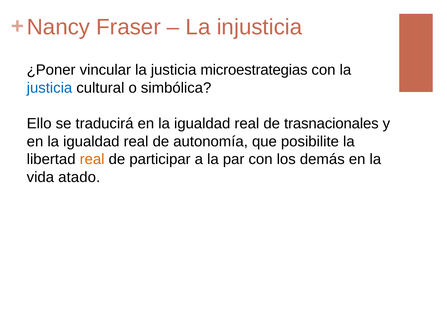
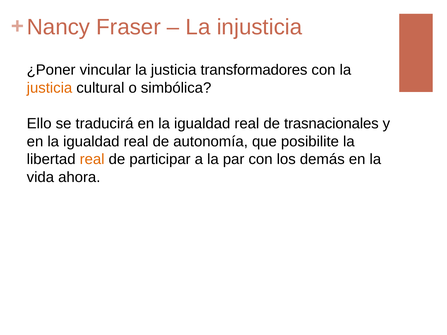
microestrategias: microestrategias -> transformadores
justicia at (50, 88) colour: blue -> orange
atado: atado -> ahora
